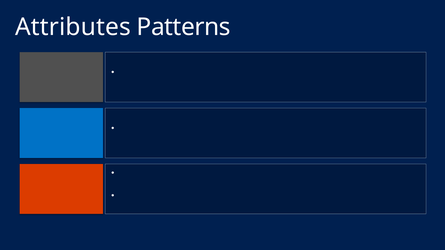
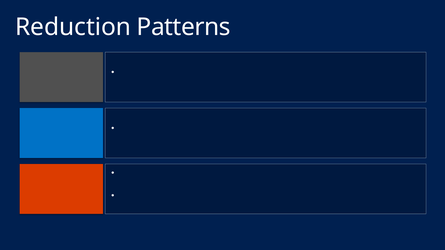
Attributes: Attributes -> Reduction
